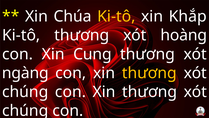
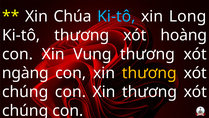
Ki-tô at (116, 16) colour: yellow -> light blue
Khắp: Khắp -> Long
Cung: Cung -> Vung
